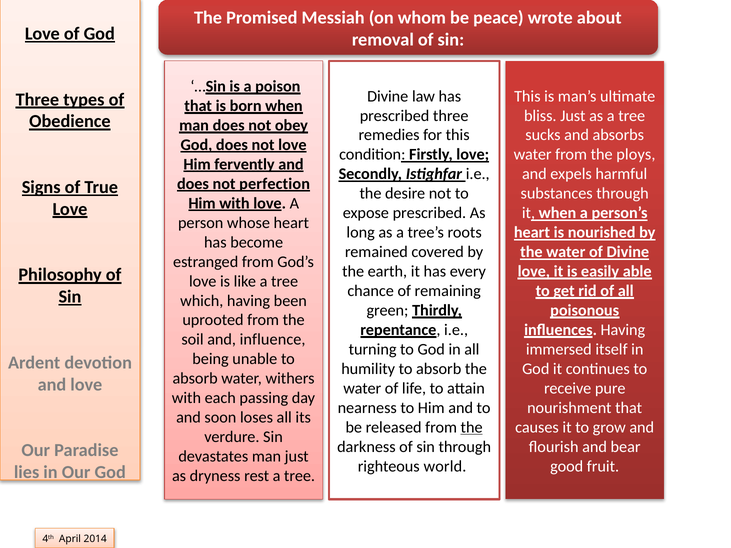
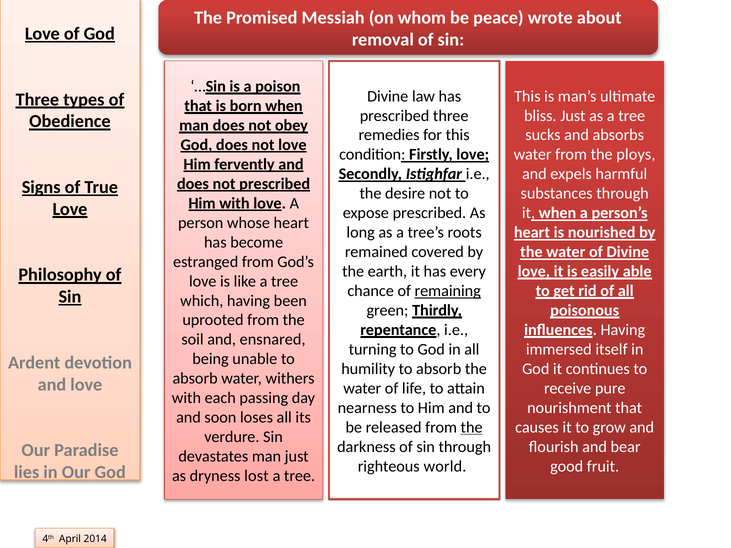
not perfection: perfection -> prescribed
remaining underline: none -> present
influence: influence -> ensnared
rest: rest -> lost
